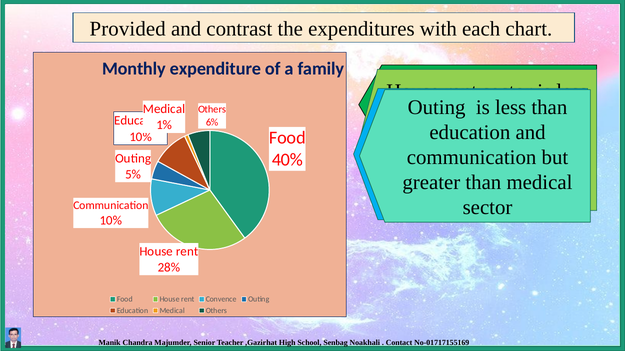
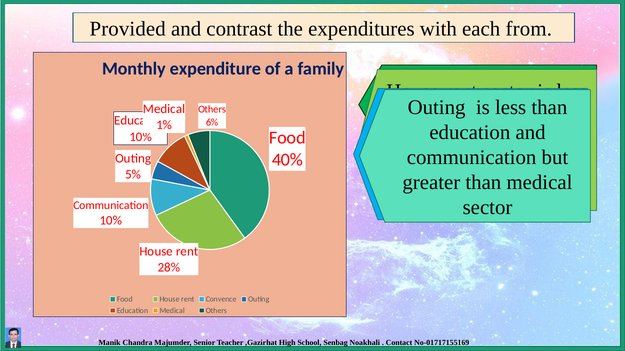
each chart: chart -> from
